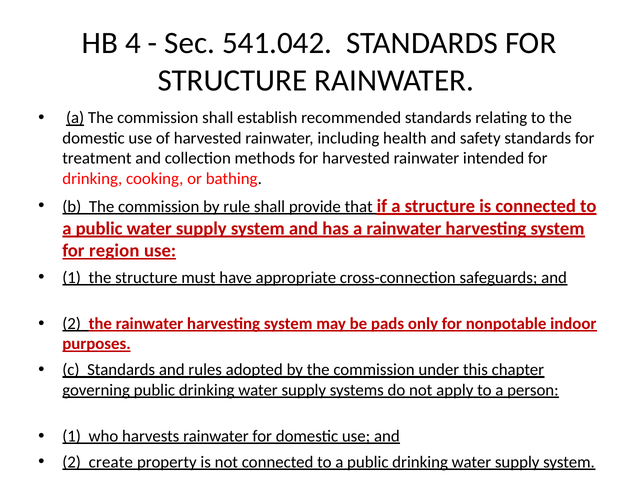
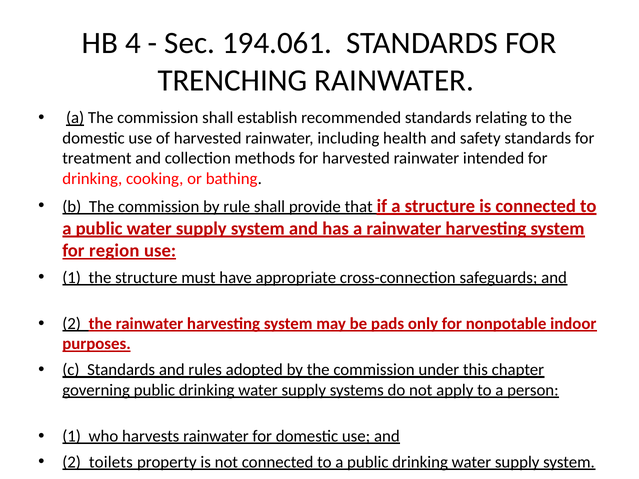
541.042: 541.042 -> 194.061
STRUCTURE at (232, 80): STRUCTURE -> TRENCHING
create: create -> toilets
